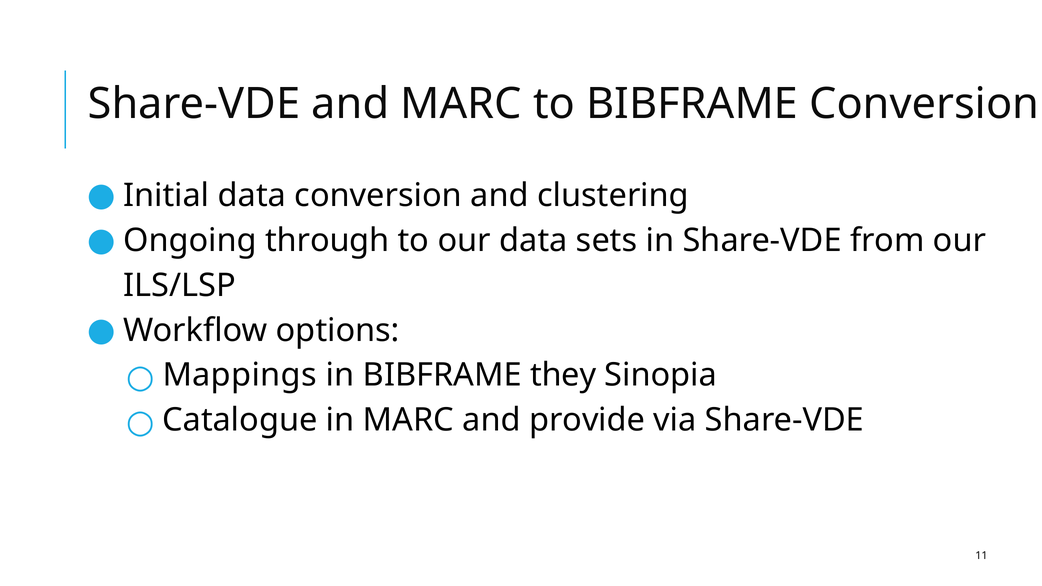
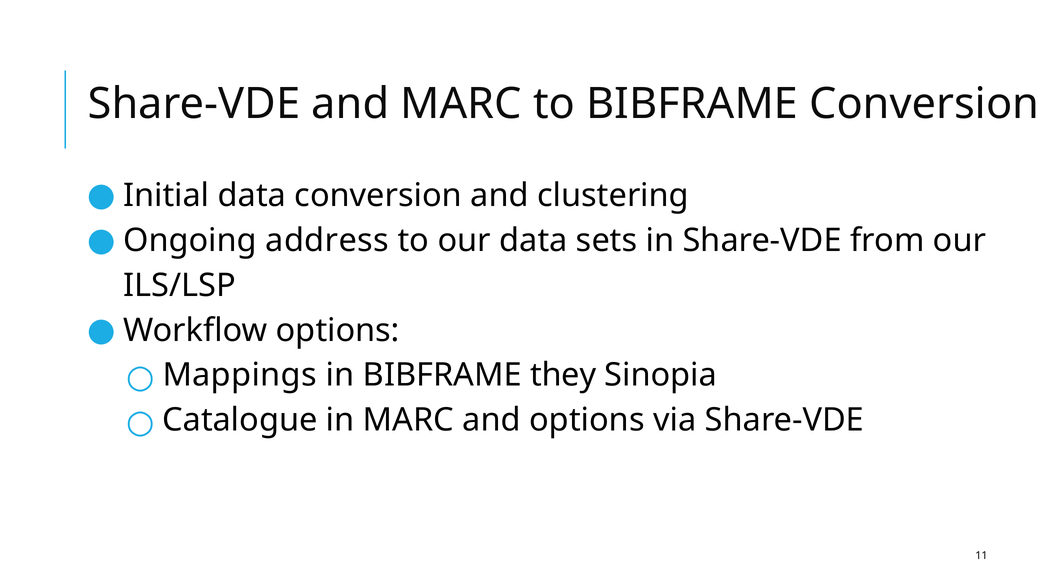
through: through -> address
and provide: provide -> options
